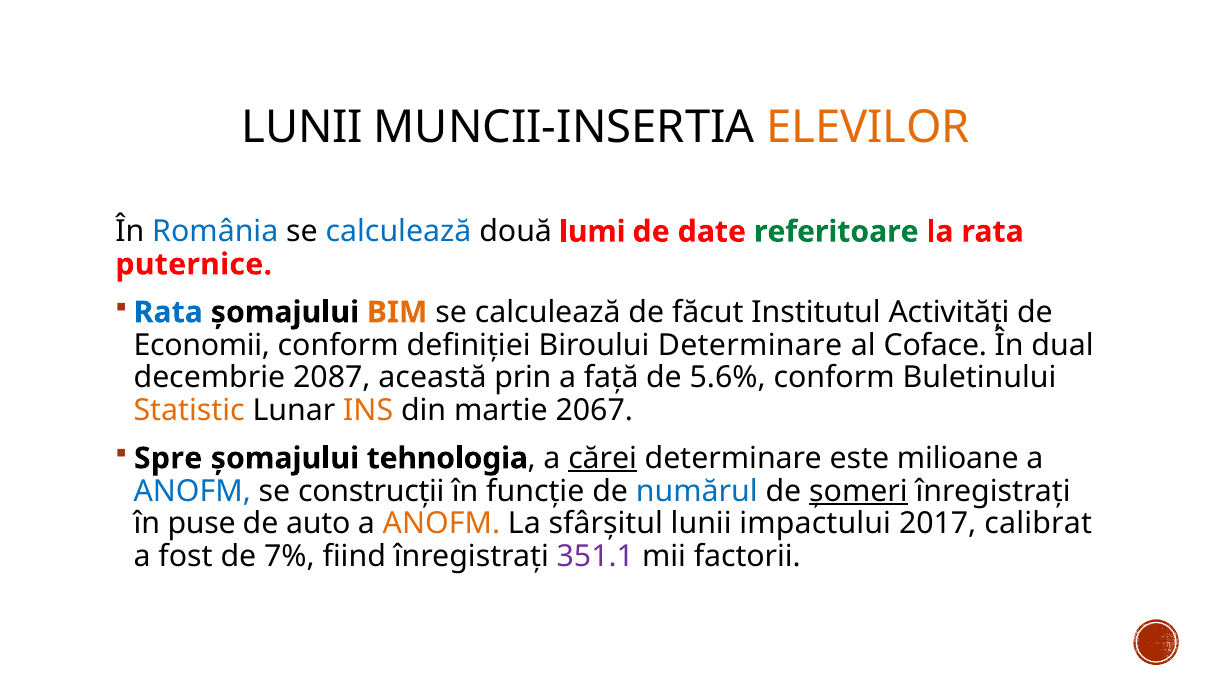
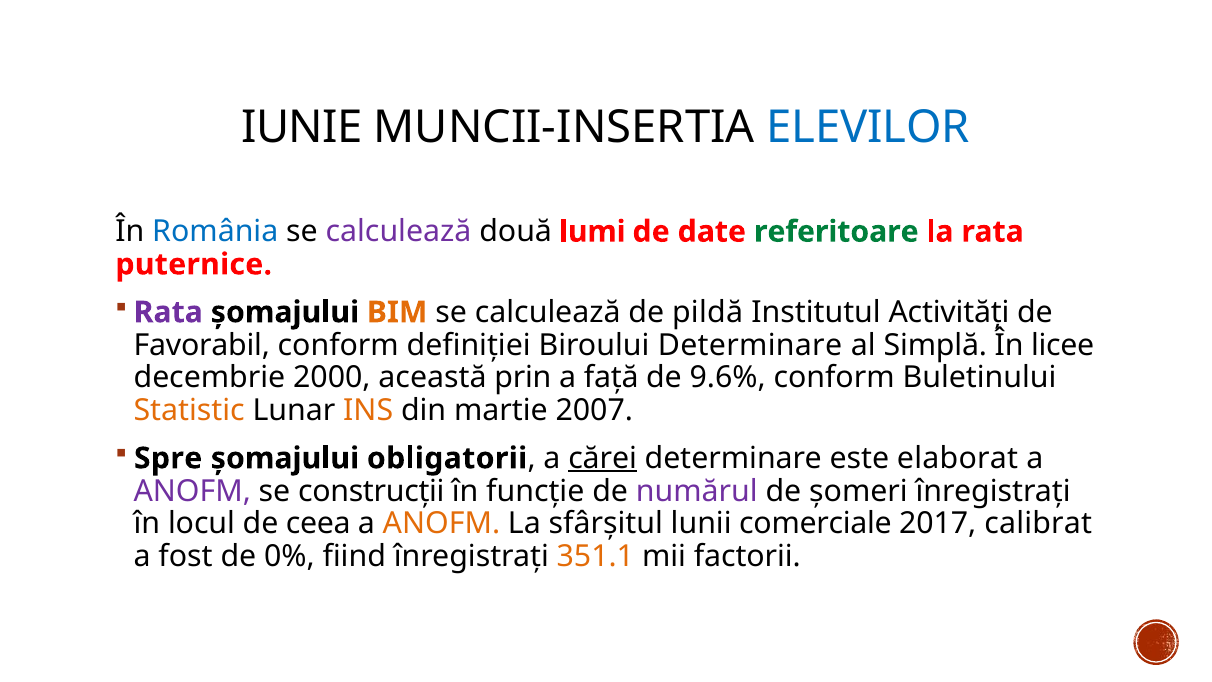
LUNII at (302, 128): LUNII -> IUNIE
ELEVILOR colour: orange -> blue
calculează at (399, 232) colour: blue -> purple
Rata at (168, 312) colour: blue -> purple
făcut: făcut -> pildă
Economii: Economii -> Favorabil
Coface: Coface -> Simplă
dual: dual -> licee
2087: 2087 -> 2000
5.6%: 5.6% -> 9.6%
2067: 2067 -> 2007
tehnologia: tehnologia -> obligatorii
milioane: milioane -> elaborat
ANOFM at (192, 491) colour: blue -> purple
numărul colour: blue -> purple
şomeri underline: present -> none
puse: puse -> locul
auto: auto -> ceea
impactului: impactului -> comerciale
7%: 7% -> 0%
351.1 colour: purple -> orange
